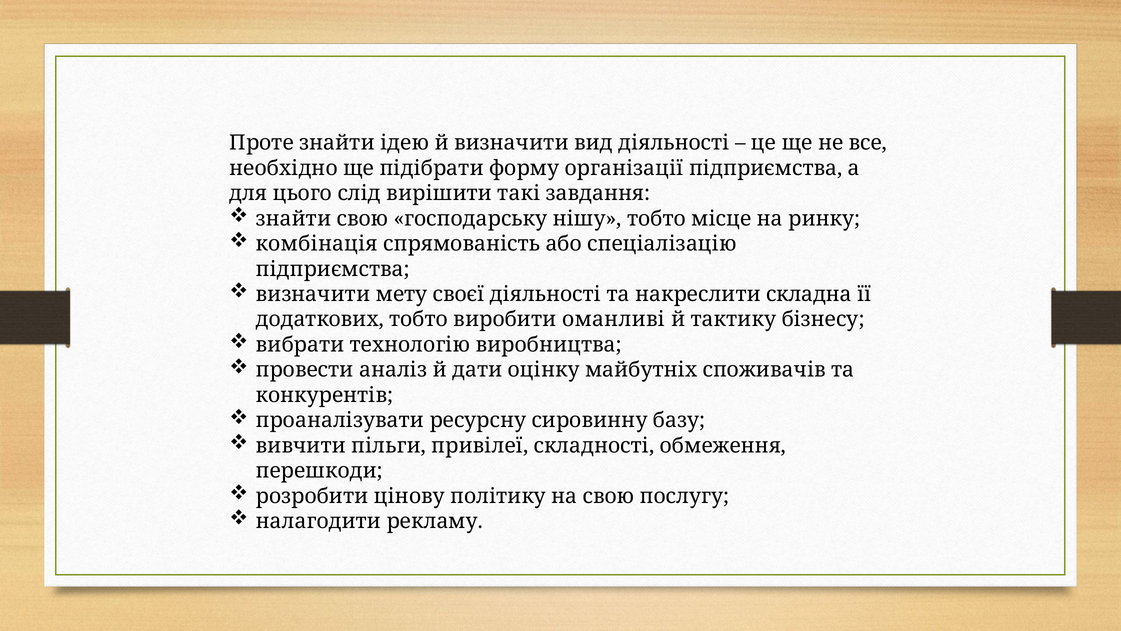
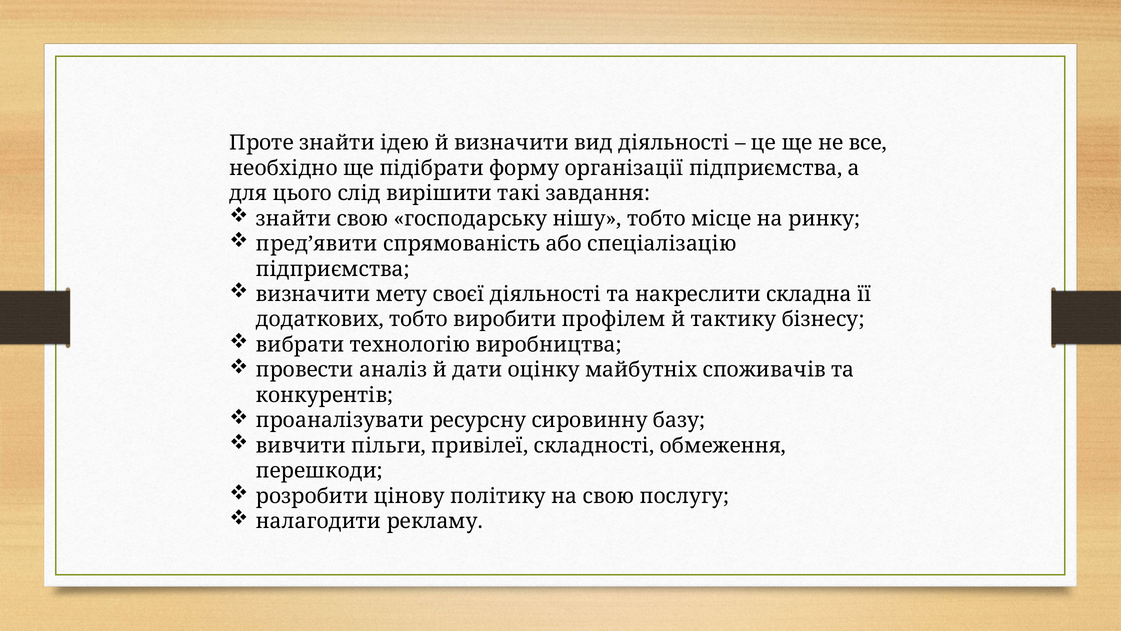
комбінація: комбінація -> предʼявити
оманливі: оманливі -> профілем
